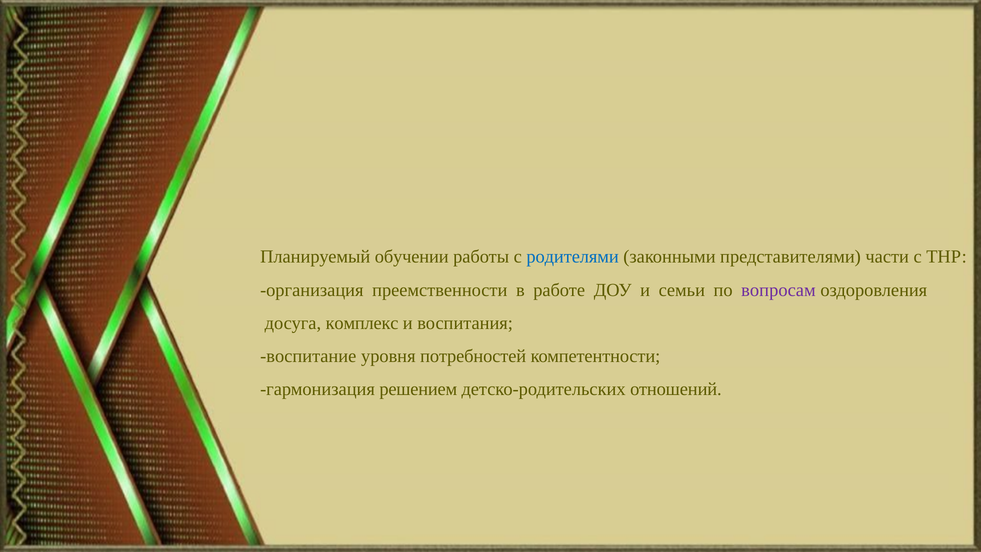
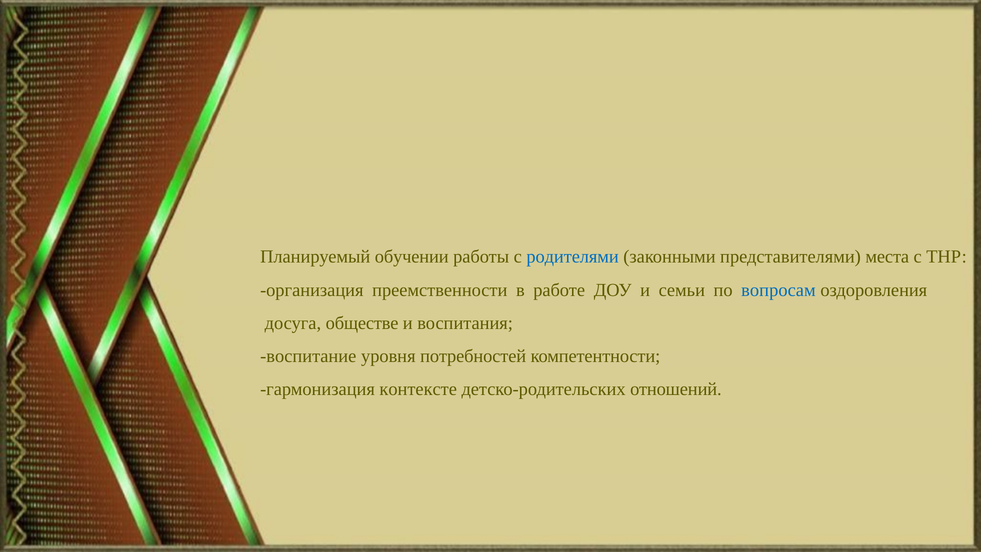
части: части -> места
вопросам colour: purple -> blue
комплекс: комплекс -> обществе
решением: решением -> контексте
